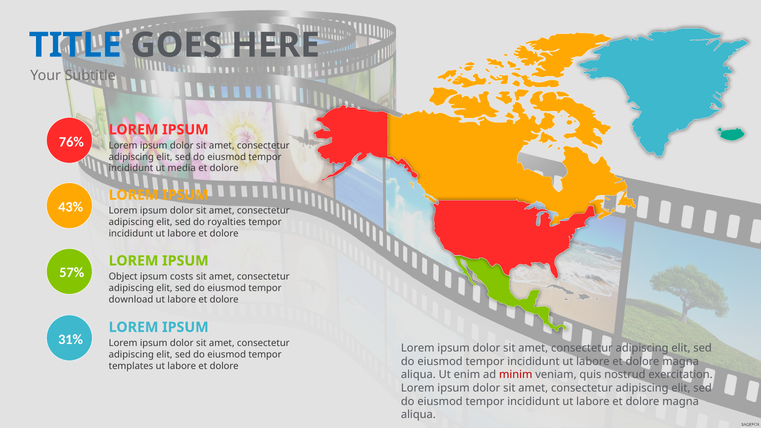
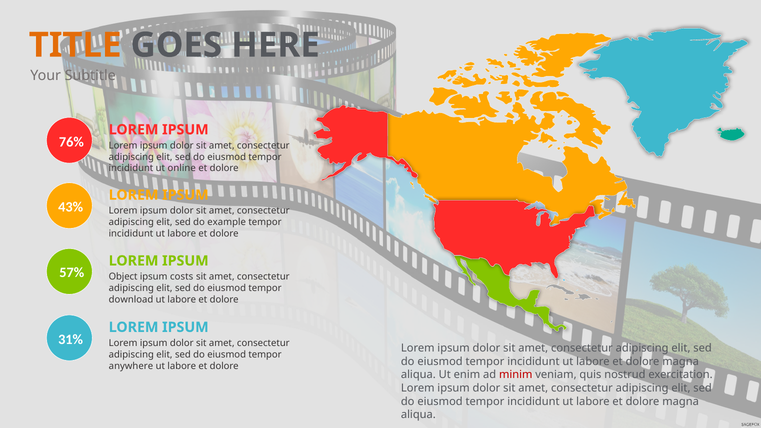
TITLE colour: blue -> orange
media: media -> online
royalties: royalties -> example
templates: templates -> anywhere
